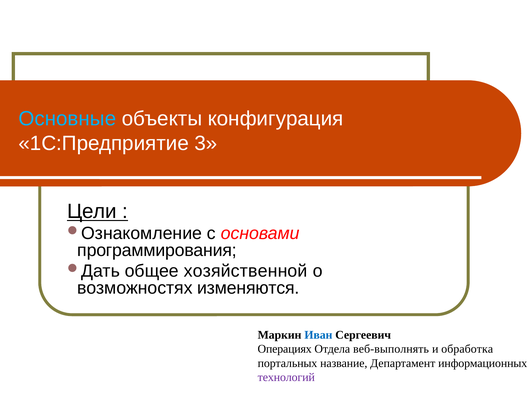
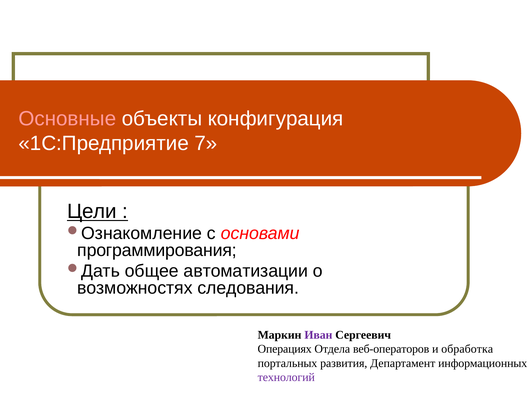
Основные colour: light blue -> pink
3: 3 -> 7
хозяйственной: хозяйственной -> автоматизации
изменяются: изменяются -> следования
Иван colour: blue -> purple
веб-выполнять: веб-выполнять -> веб-операторов
название: название -> развития
